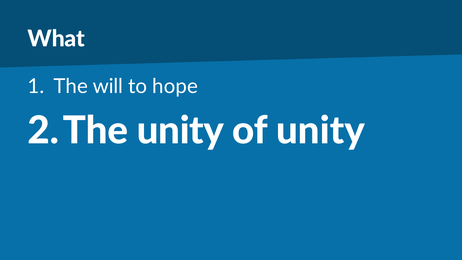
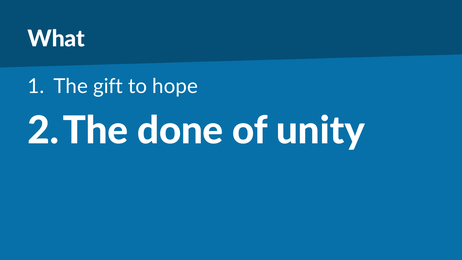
will: will -> gift
unity at (180, 131): unity -> done
